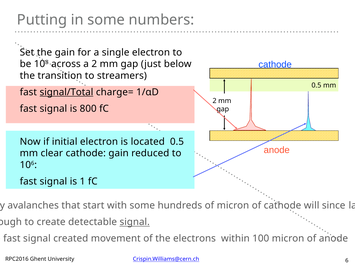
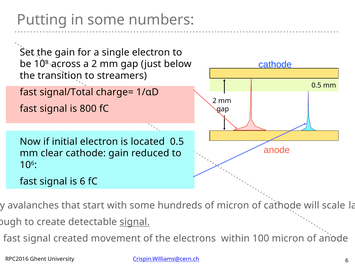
signal/Total underline: present -> none
is 1: 1 -> 6
since: since -> scale
